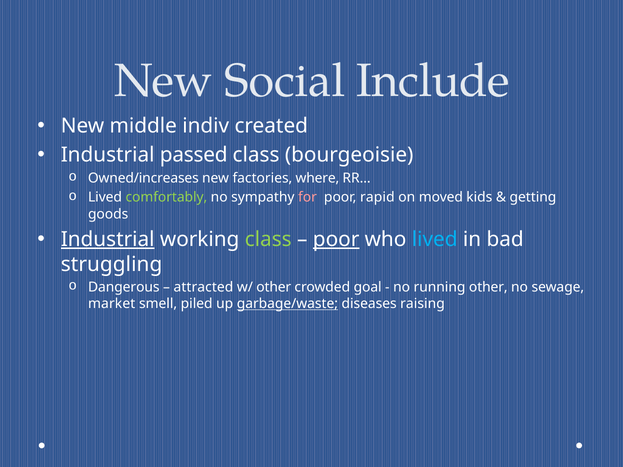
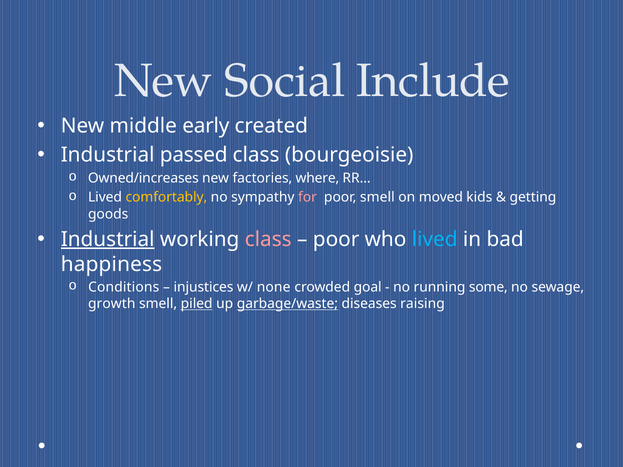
indiv: indiv -> early
comfortably colour: light green -> yellow
poor rapid: rapid -> smell
class at (268, 239) colour: light green -> pink
poor at (336, 239) underline: present -> none
struggling: struggling -> happiness
Dangerous: Dangerous -> Conditions
attracted: attracted -> injustices
w/ other: other -> none
running other: other -> some
market: market -> growth
piled underline: none -> present
